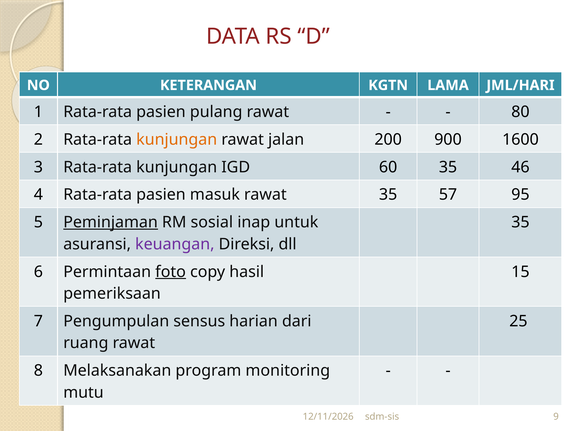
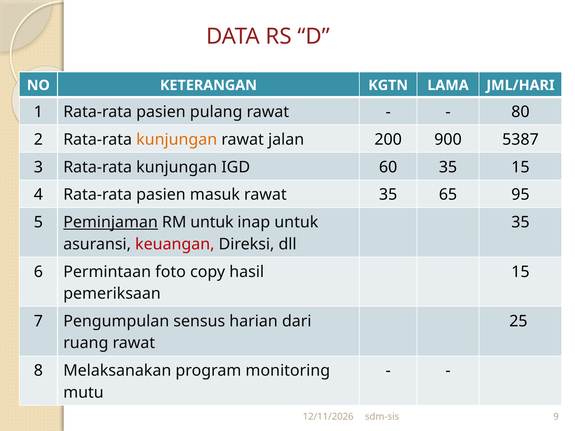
1600: 1600 -> 5387
35 46: 46 -> 15
57: 57 -> 65
RM sosial: sosial -> untuk
keuangan colour: purple -> red
foto underline: present -> none
